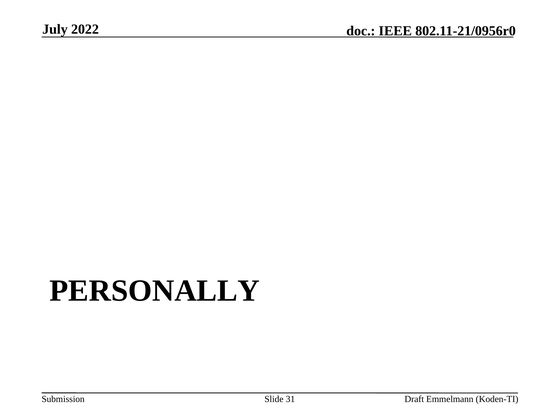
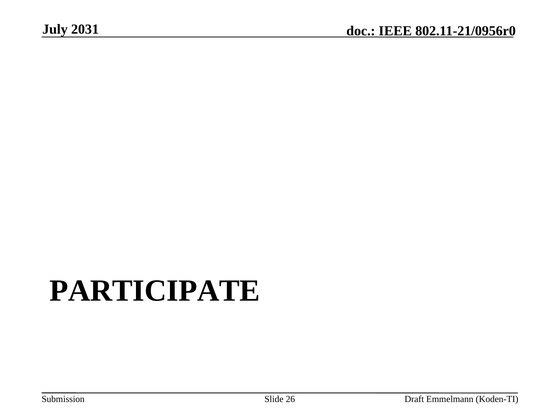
2022: 2022 -> 2031
PERSONALLY: PERSONALLY -> PARTICIPATE
31: 31 -> 26
